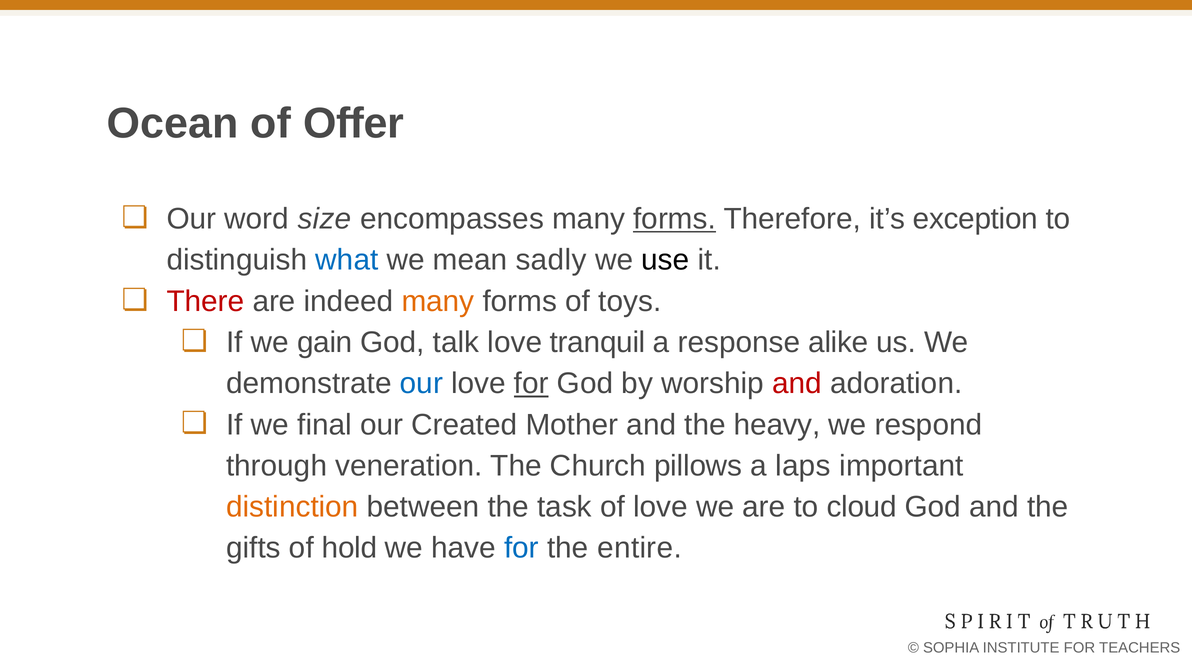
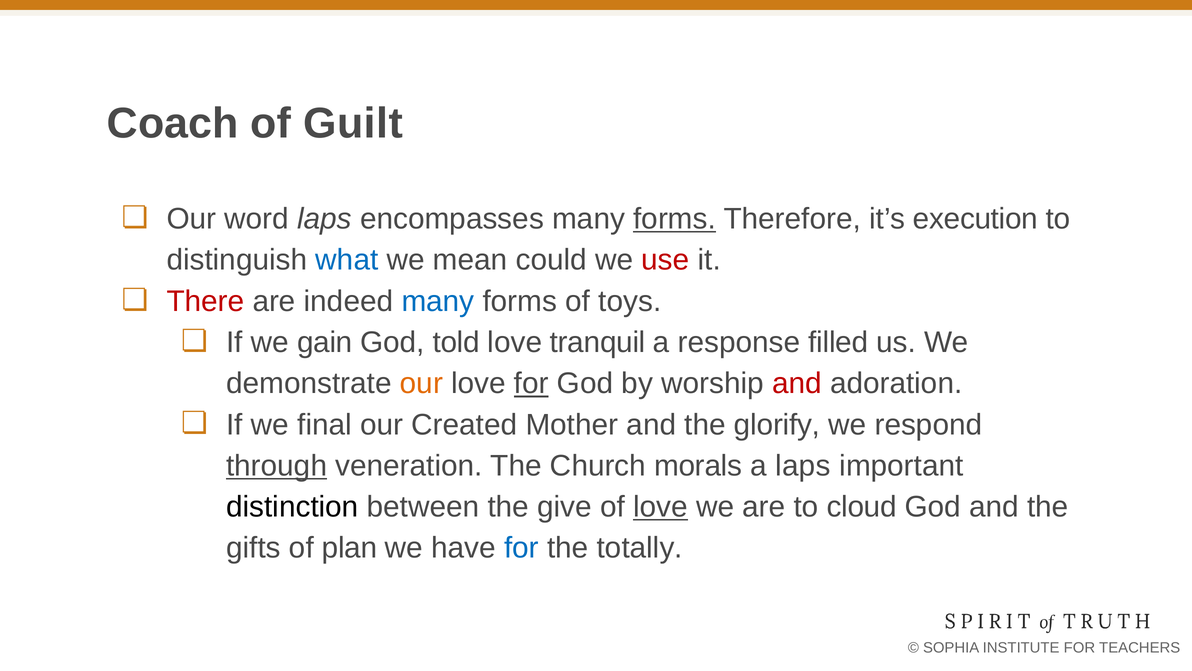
Ocean: Ocean -> Coach
Offer: Offer -> Guilt
word size: size -> laps
exception: exception -> execution
sadly: sadly -> could
use colour: black -> red
many at (438, 301) colour: orange -> blue
talk: talk -> told
alike: alike -> filled
our at (421, 383) colour: blue -> orange
heavy: heavy -> glorify
through underline: none -> present
pillows: pillows -> morals
distinction colour: orange -> black
task: task -> give
love at (661, 507) underline: none -> present
hold: hold -> plan
entire: entire -> totally
